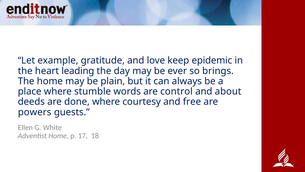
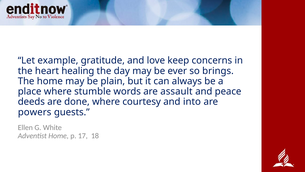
epidemic: epidemic -> concerns
leading: leading -> healing
control: control -> assault
about: about -> peace
free: free -> into
